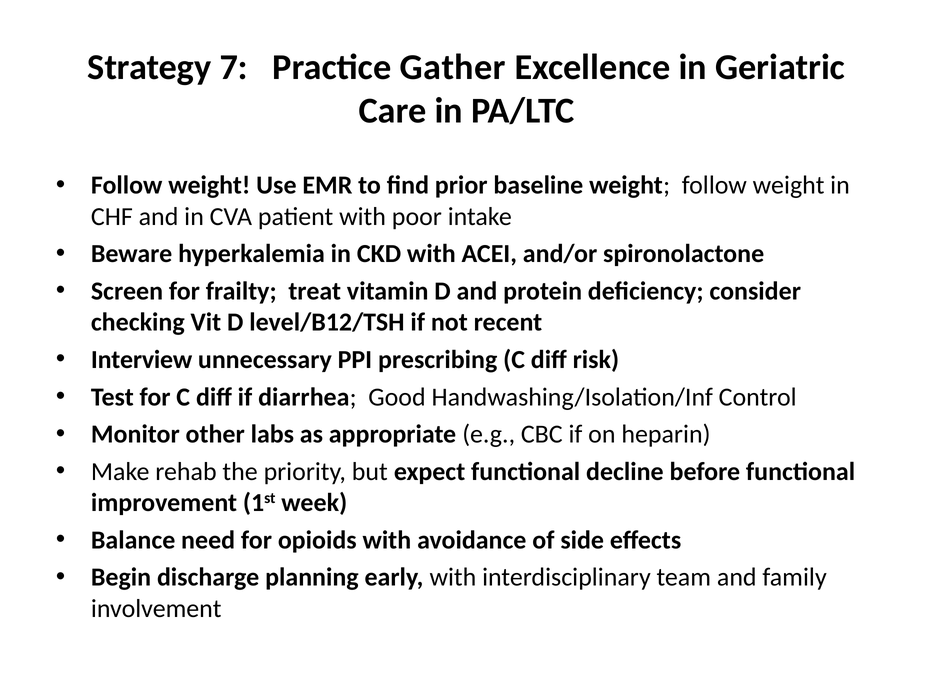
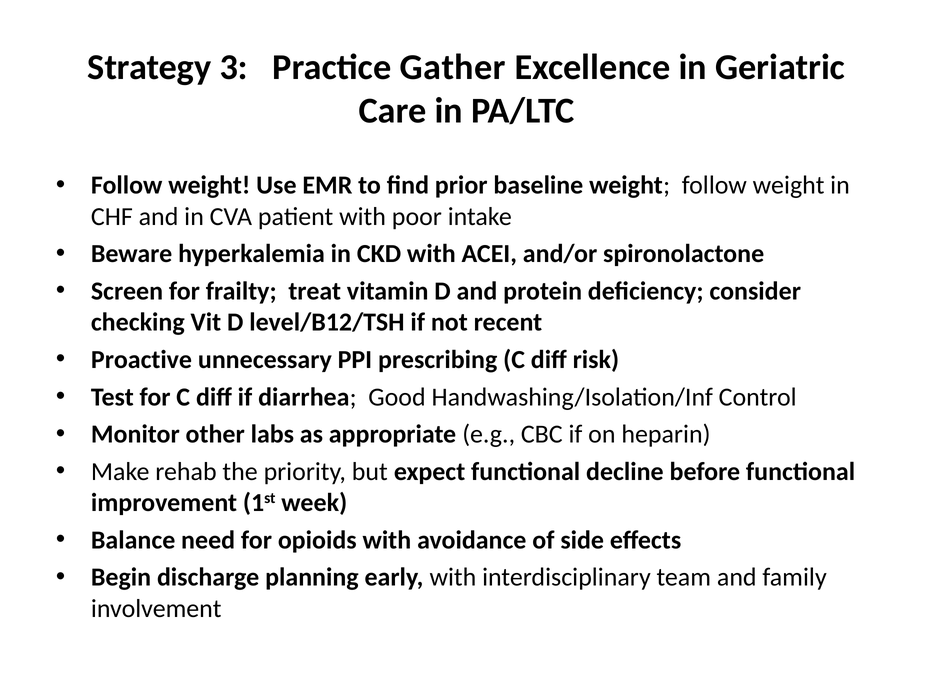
7: 7 -> 3
Interview: Interview -> Proactive
